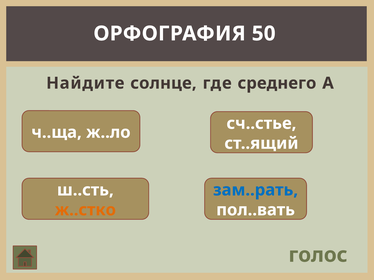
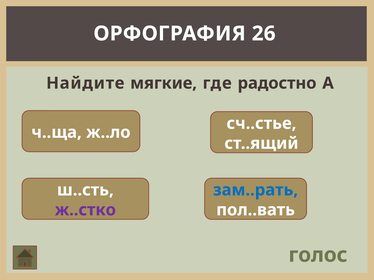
50: 50 -> 26
солнце: солнце -> мягкие
среднего: среднего -> радостно
ж..стко colour: orange -> purple
